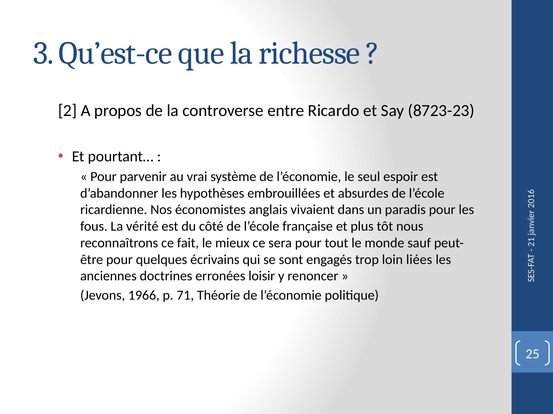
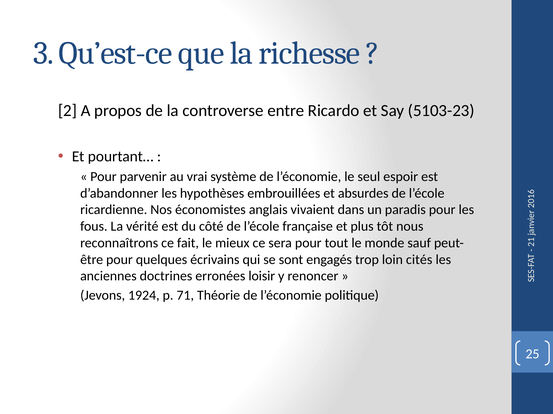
8723-23: 8723-23 -> 5103-23
liées: liées -> cités
1966: 1966 -> 1924
